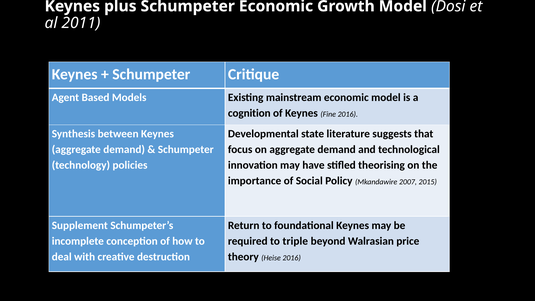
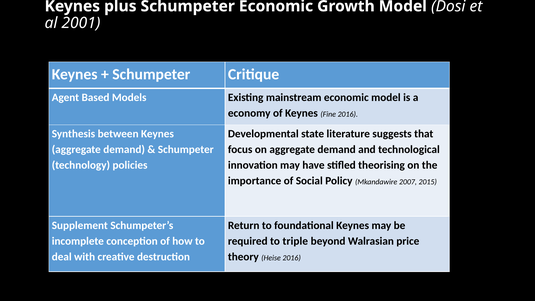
2011: 2011 -> 2001
cognition: cognition -> economy
